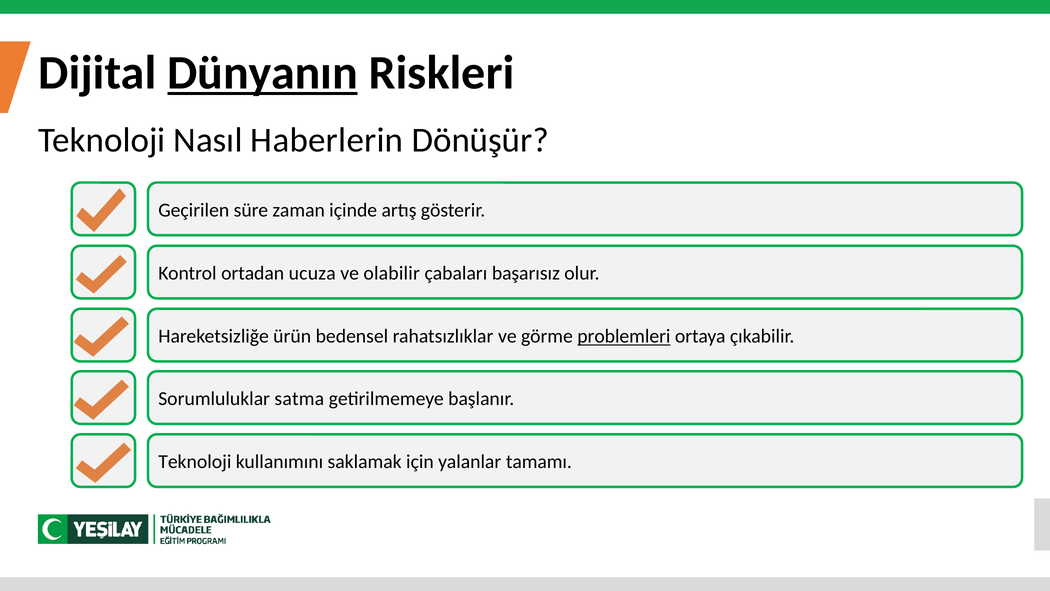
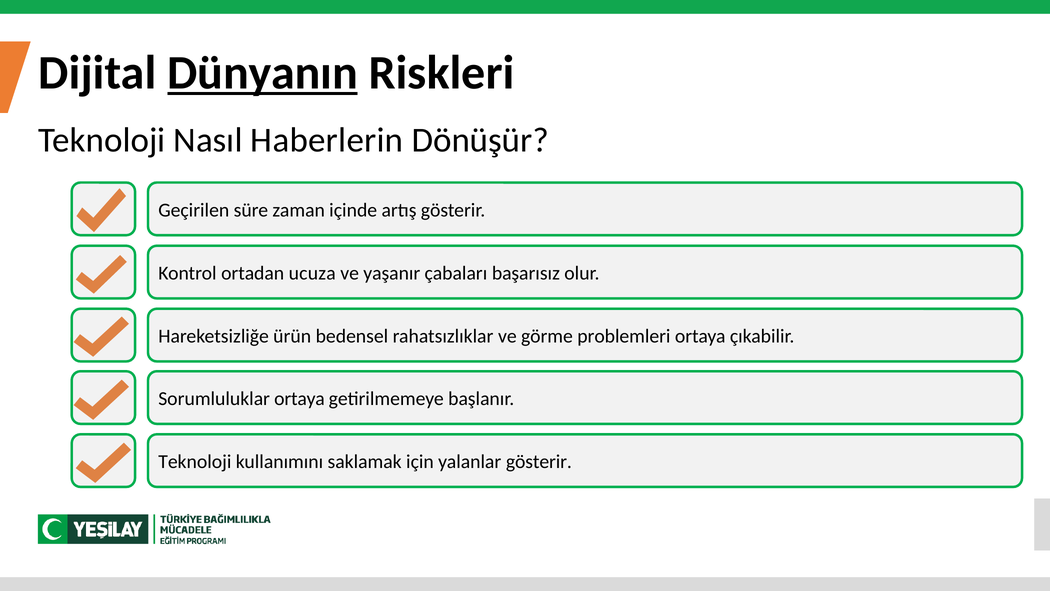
olabilir: olabilir -> yaşanır
problemleri underline: present -> none
Sorumluluklar satma: satma -> ortaya
yalanlar tamamı: tamamı -> gösterir
